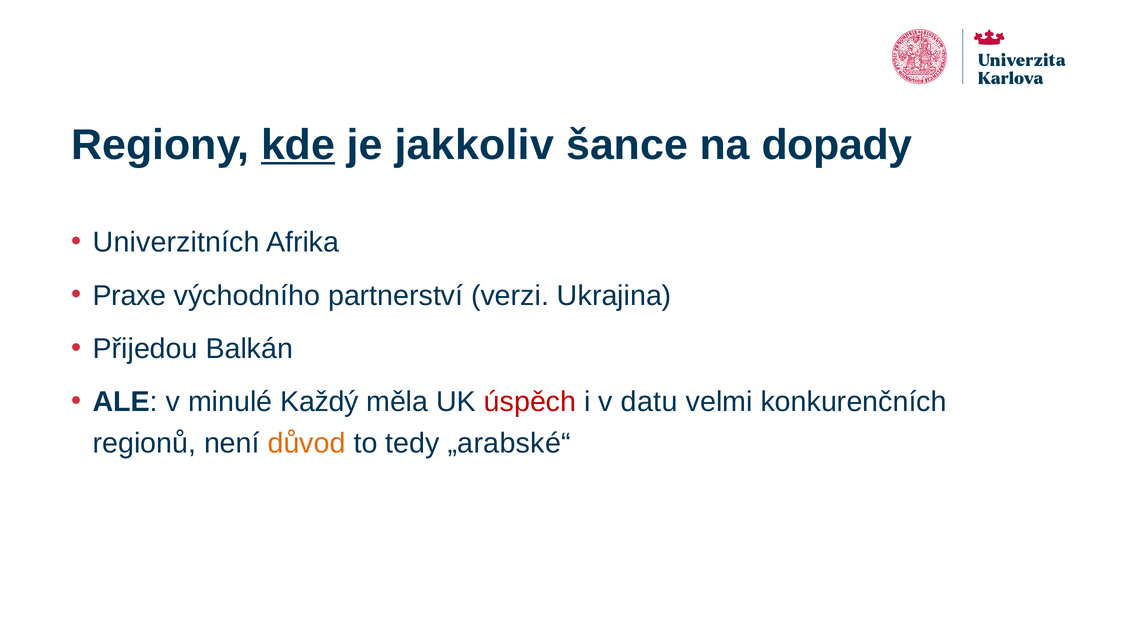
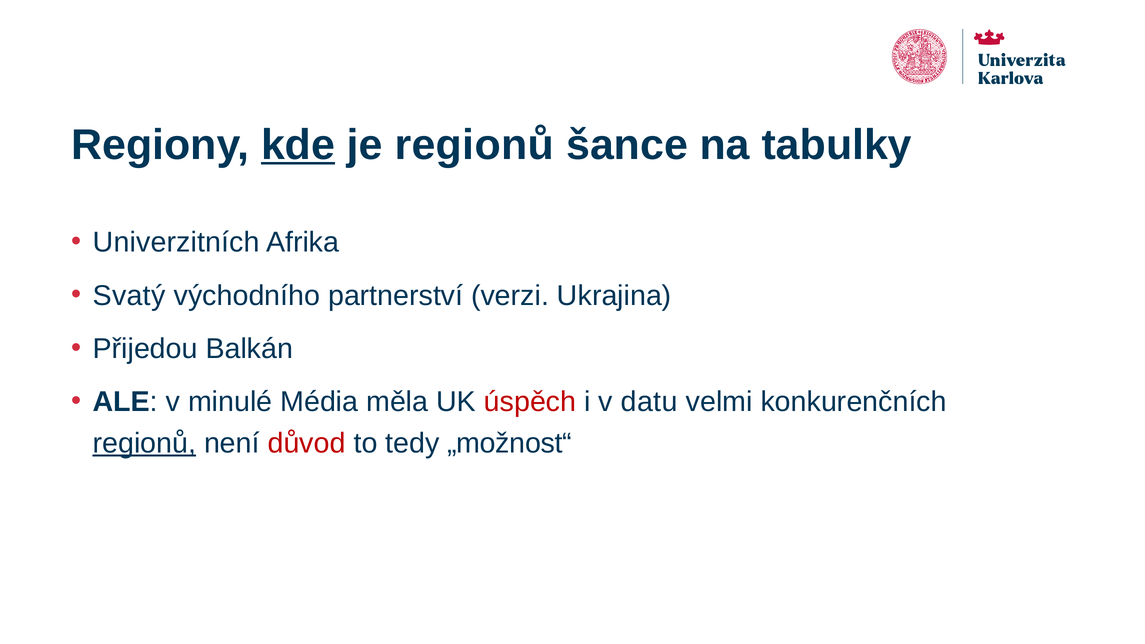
je jakkoliv: jakkoliv -> regionů
dopady: dopady -> tabulky
Praxe: Praxe -> Svatý
Každý: Každý -> Média
regionů at (144, 443) underline: none -> present
důvod colour: orange -> red
„arabské“: „arabské“ -> „možnost“
